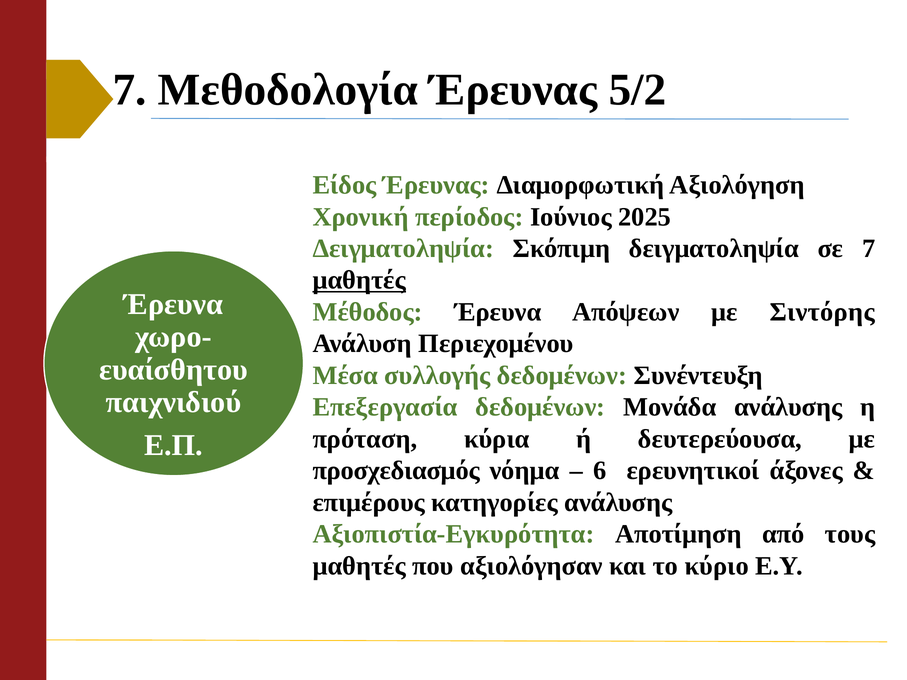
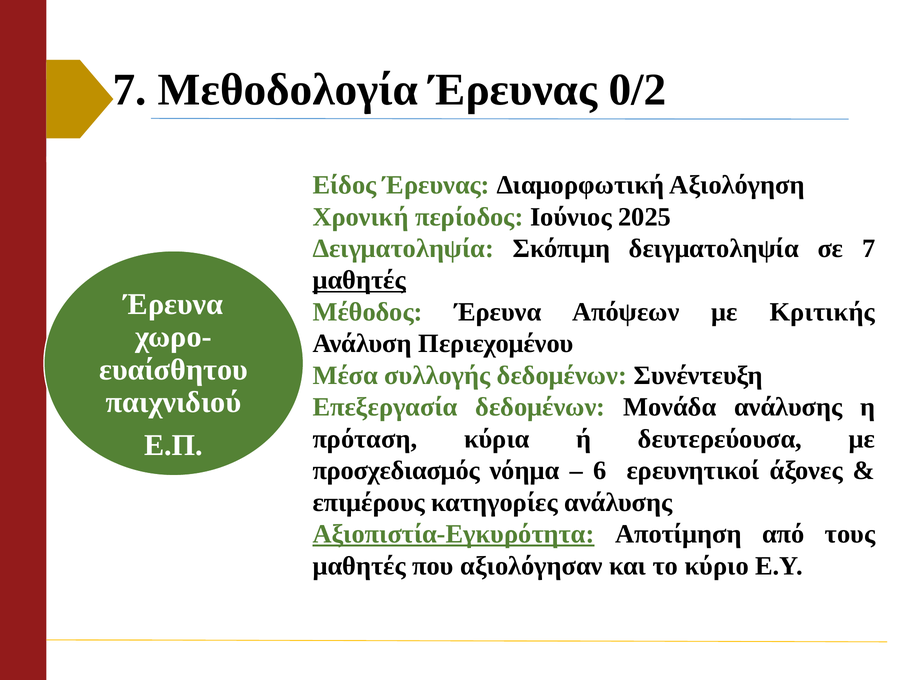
5/2: 5/2 -> 0/2
Σιντόρης: Σιντόρης -> Κριτικής
Αξιοπιστία-Εγκυρότητα underline: none -> present
